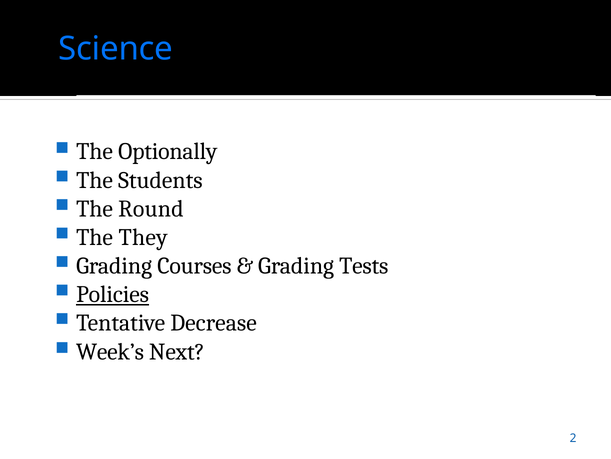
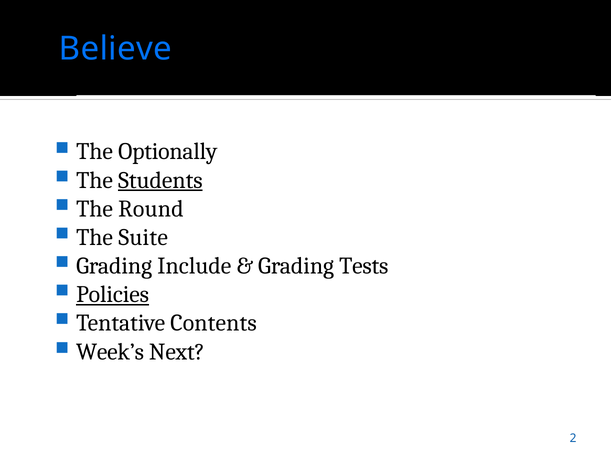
Science: Science -> Believe
Students underline: none -> present
They: They -> Suite
Courses: Courses -> Include
Decrease: Decrease -> Contents
